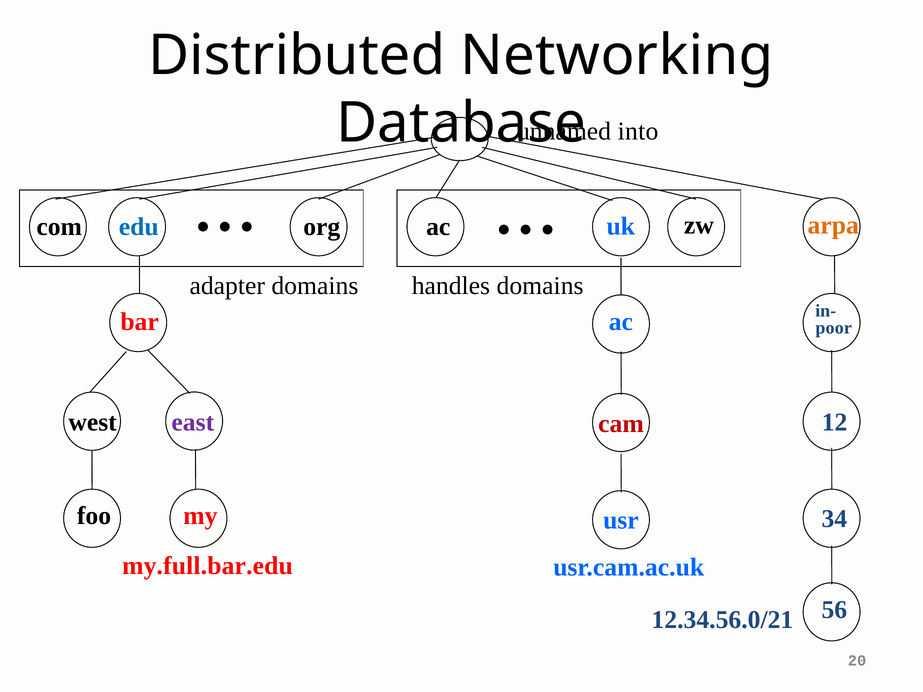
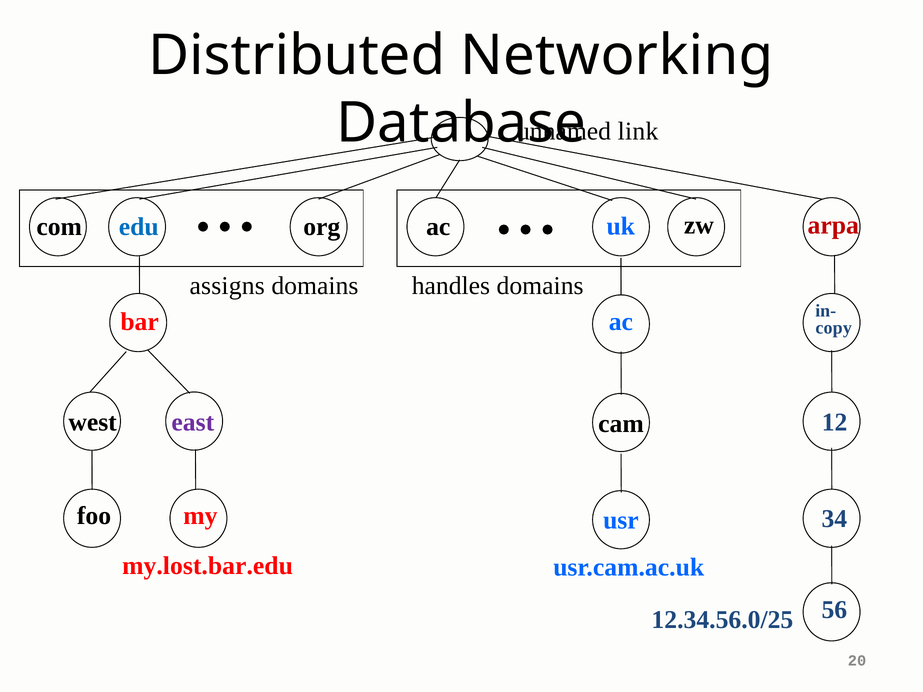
into: into -> link
arpa colour: orange -> red
adapter: adapter -> assigns
poor: poor -> copy
cam colour: red -> black
my.full.bar.edu: my.full.bar.edu -> my.lost.bar.edu
12.34.56.0/21: 12.34.56.0/21 -> 12.34.56.0/25
